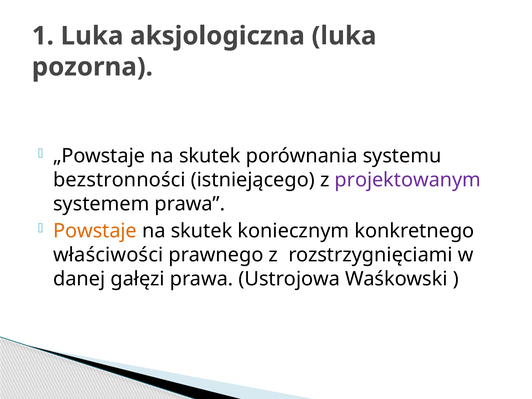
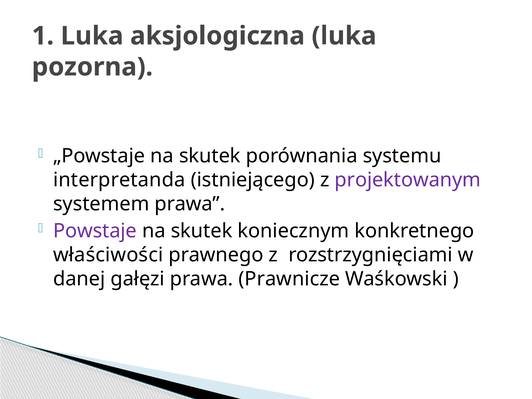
bezstronności: bezstronności -> interpretanda
Powstaje colour: orange -> purple
Ustrojowa: Ustrojowa -> Prawnicze
